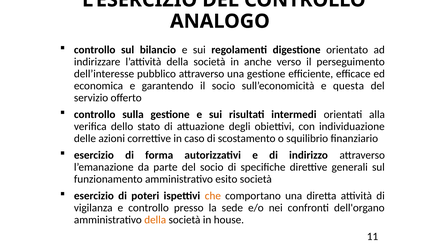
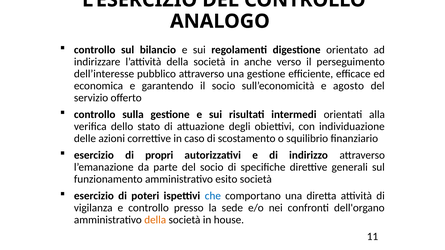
questa: questa -> agosto
forma: forma -> propri
che colour: orange -> blue
